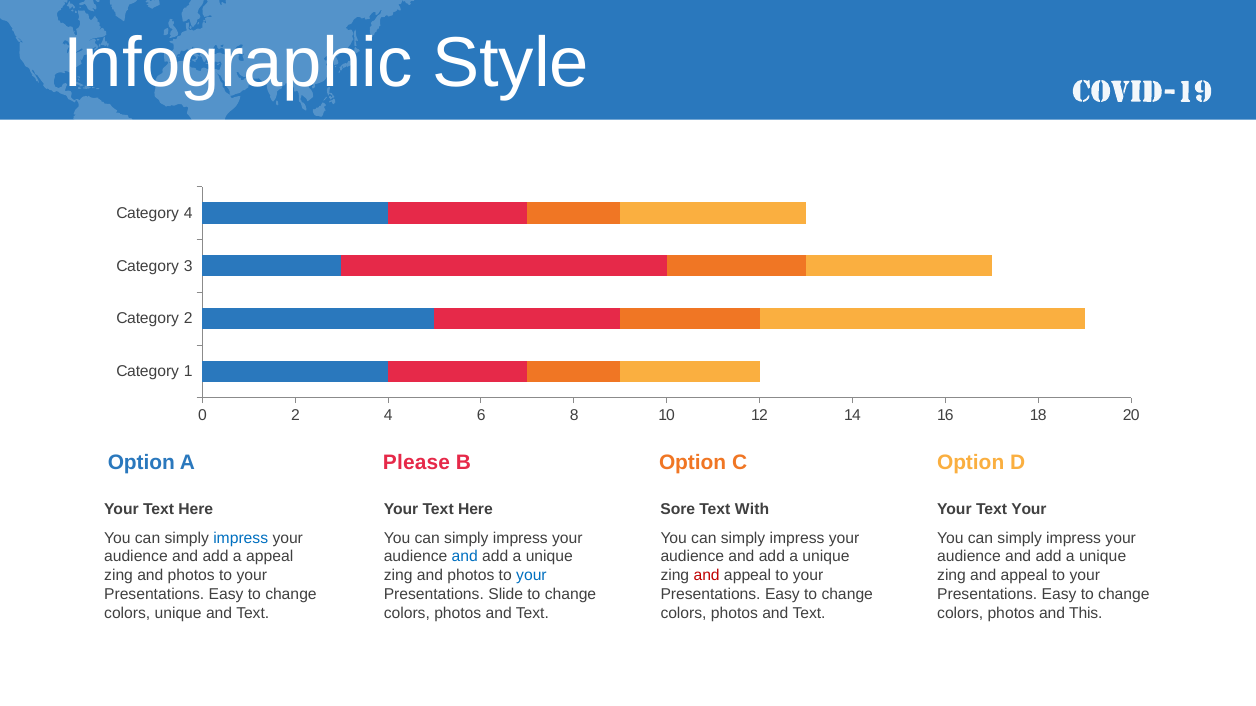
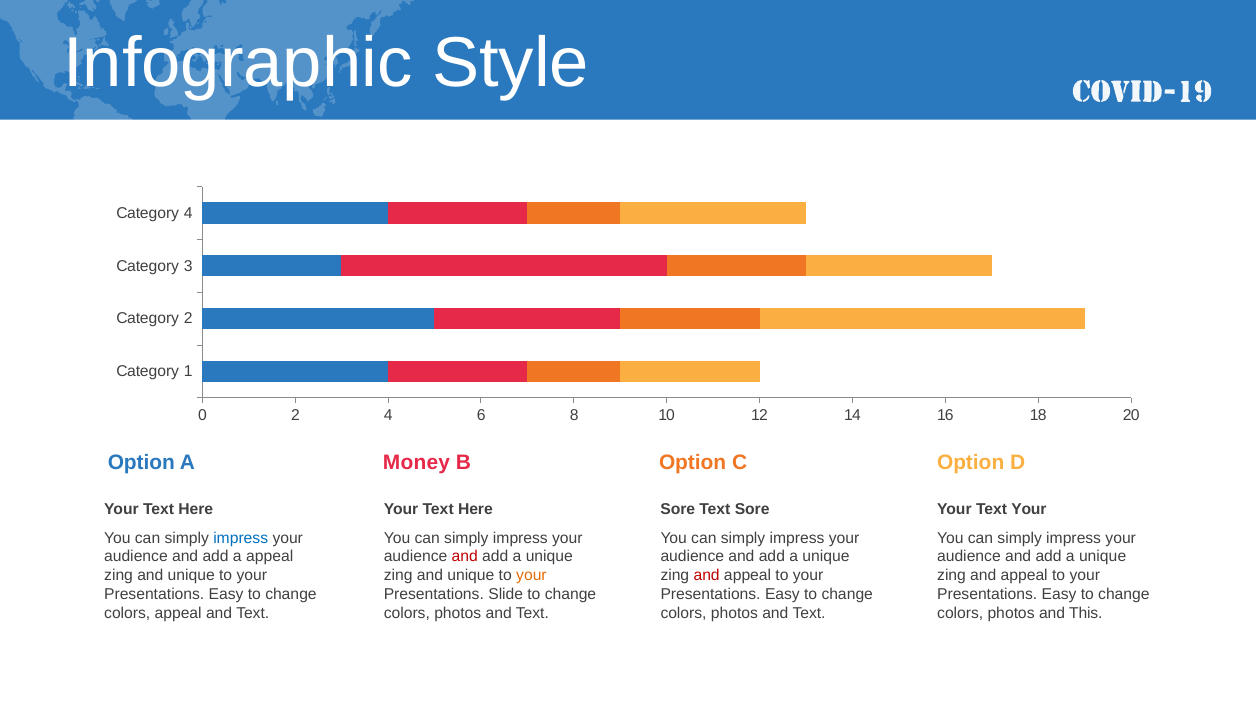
Please: Please -> Money
With at (752, 510): With -> Sore
and at (465, 557) colour: blue -> red
photos at (191, 576): photos -> unique
photos at (471, 576): photos -> unique
your at (531, 576) colour: blue -> orange
colors unique: unique -> appeal
